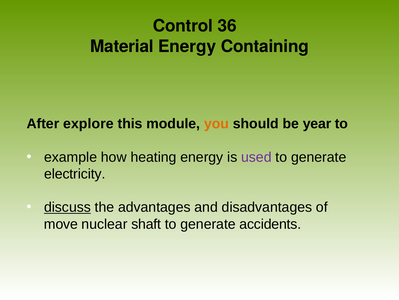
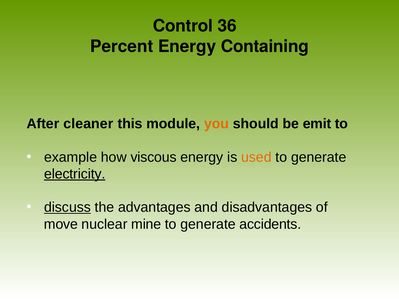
Material: Material -> Percent
explore: explore -> cleaner
year: year -> emit
heating: heating -> viscous
used colour: purple -> orange
electricity underline: none -> present
shaft: shaft -> mine
